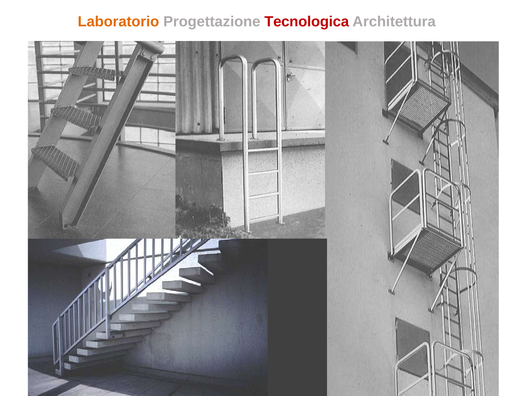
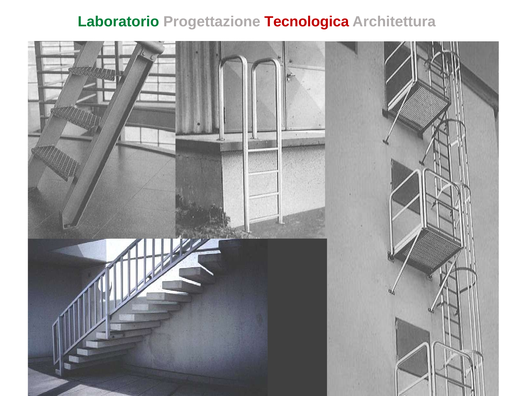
Laboratorio colour: orange -> green
